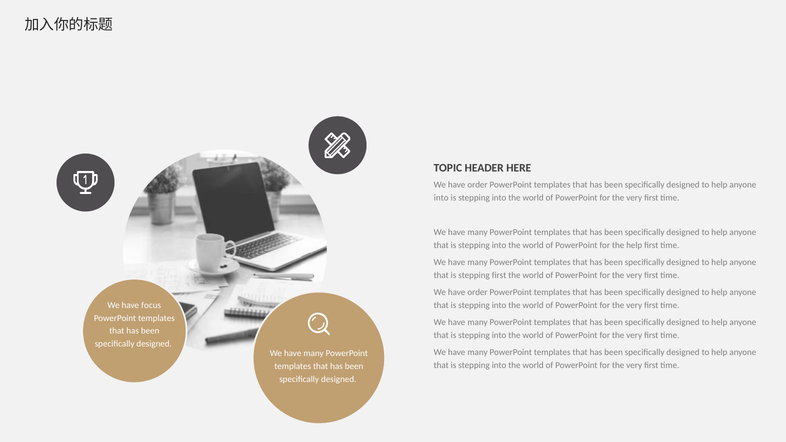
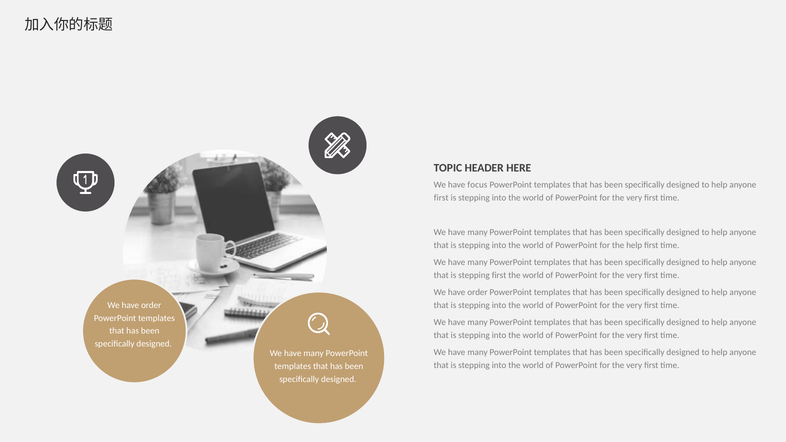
order at (477, 185): order -> focus
into at (441, 198): into -> first
focus at (151, 305): focus -> order
